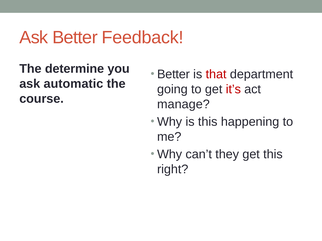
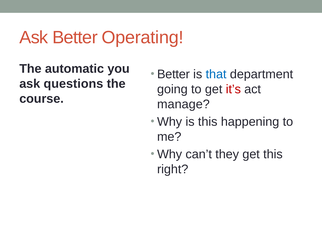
Feedback: Feedback -> Operating
determine: determine -> automatic
that colour: red -> blue
automatic: automatic -> questions
